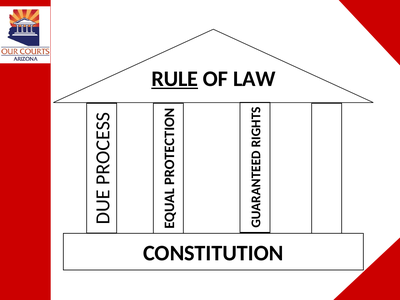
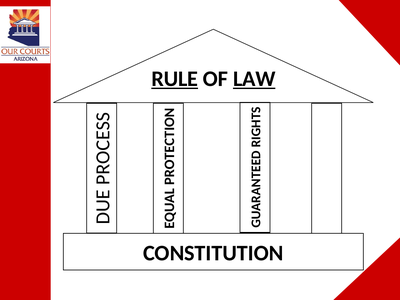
LAW underline: none -> present
